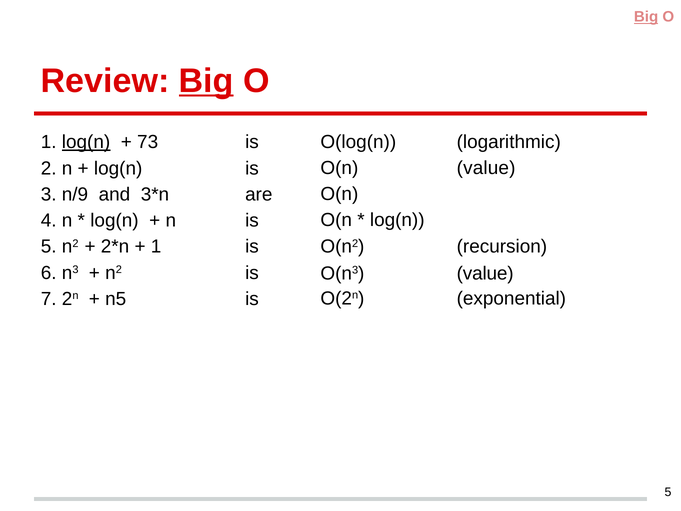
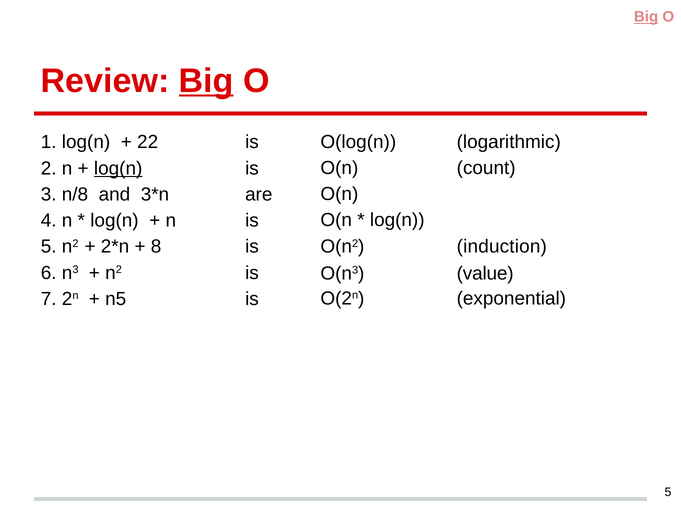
log(n at (86, 142) underline: present -> none
73: 73 -> 22
O(n value: value -> count
log(n at (118, 168) underline: none -> present
n/9: n/9 -> n/8
recursion: recursion -> induction
1 at (156, 247): 1 -> 8
